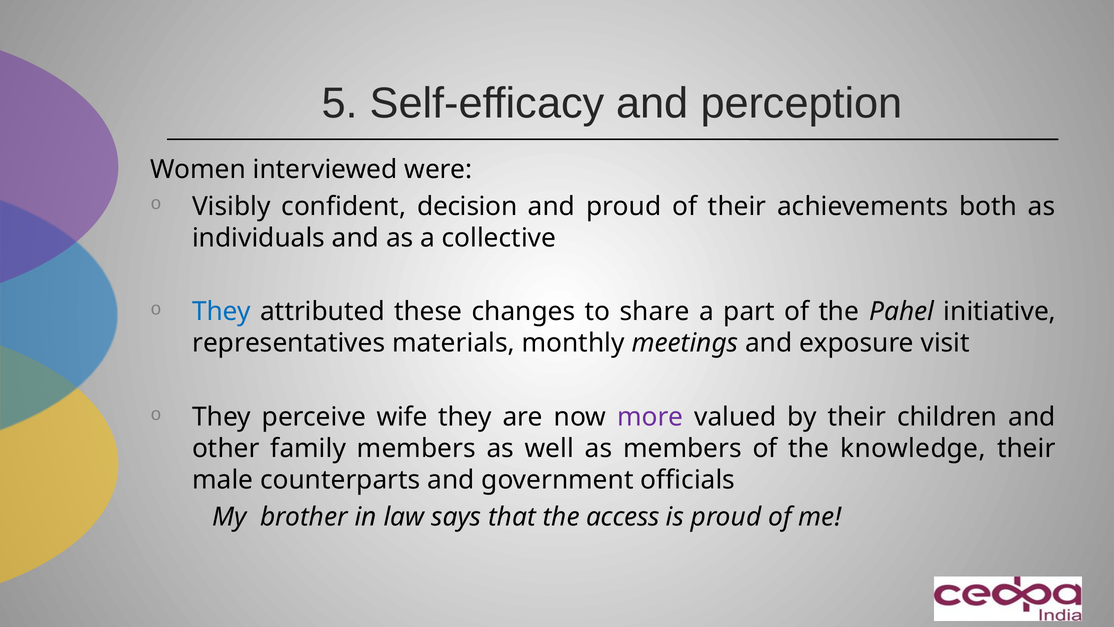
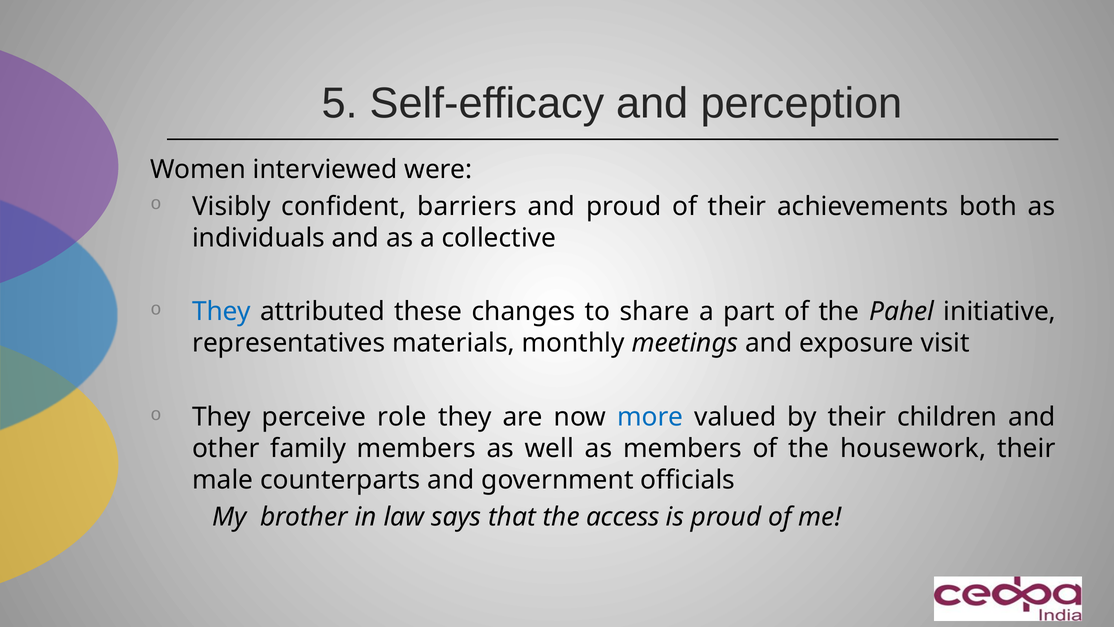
decision: decision -> barriers
wife: wife -> role
more colour: purple -> blue
knowledge: knowledge -> housework
